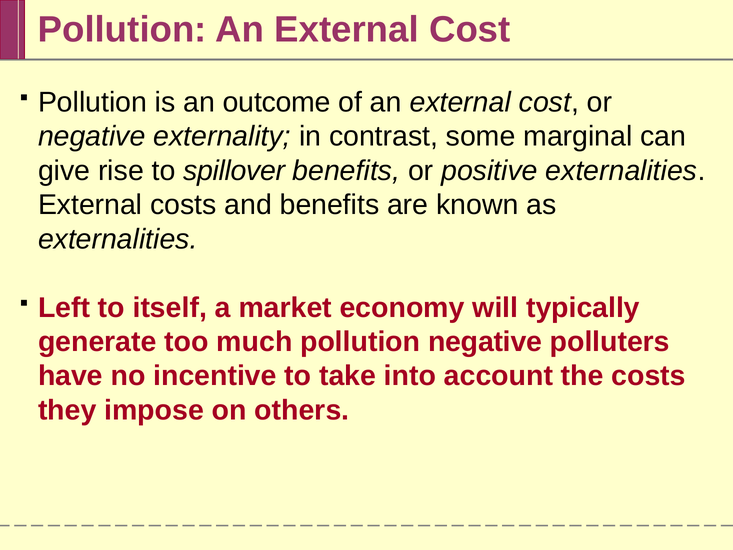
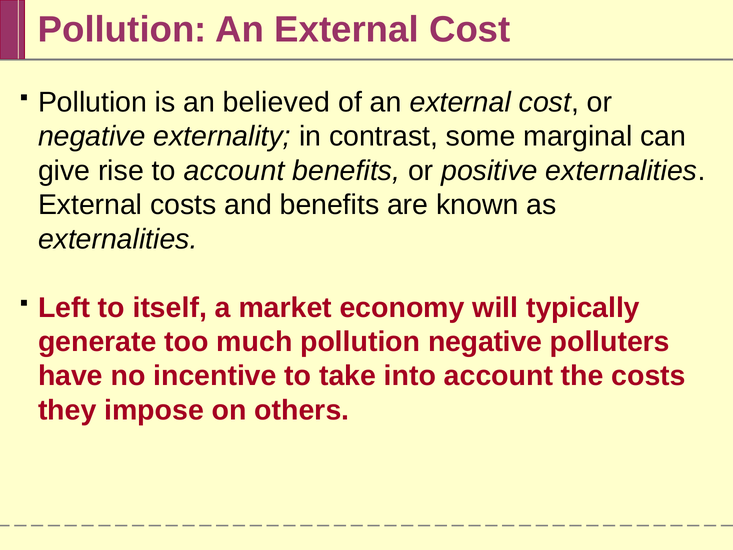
outcome: outcome -> believed
to spillover: spillover -> account
